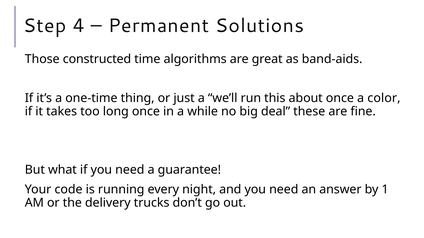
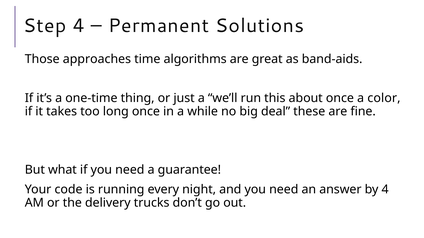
constructed: constructed -> approaches
by 1: 1 -> 4
